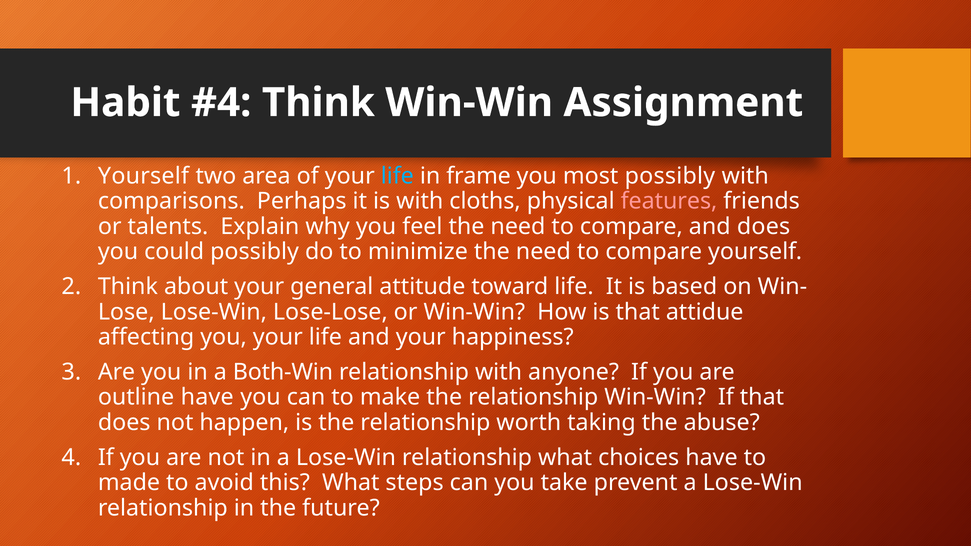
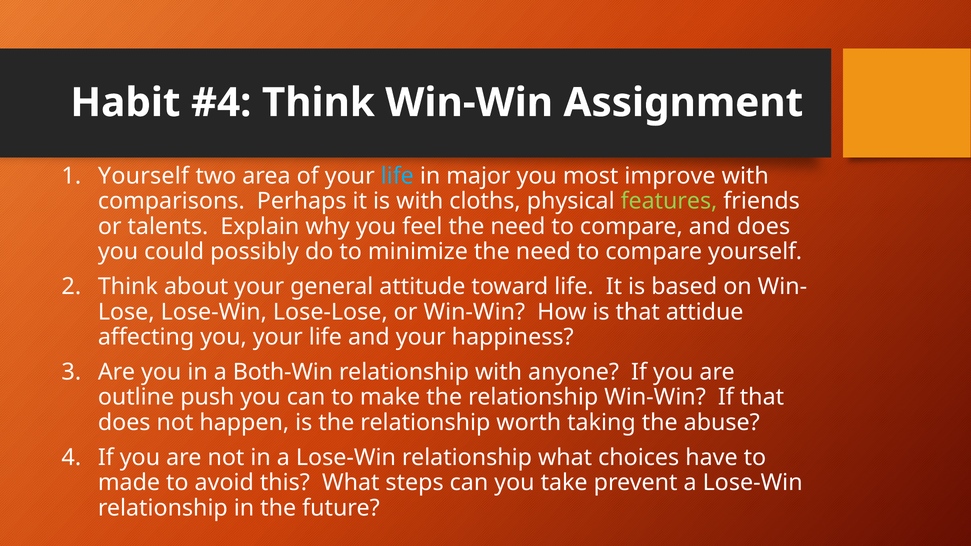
frame: frame -> major
most possibly: possibly -> improve
features colour: pink -> light green
outline have: have -> push
